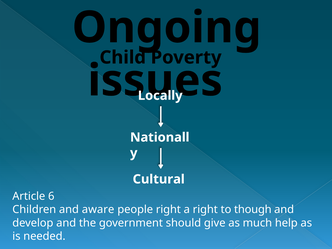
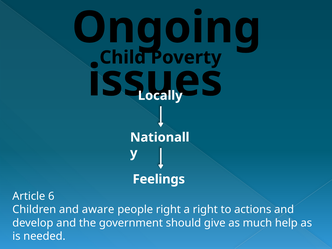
Cultural: Cultural -> Feelings
though: though -> actions
